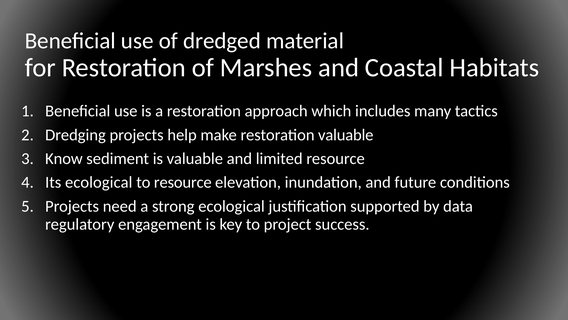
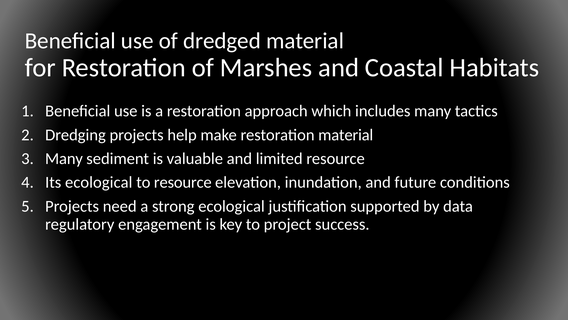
restoration valuable: valuable -> material
Know at (64, 158): Know -> Many
